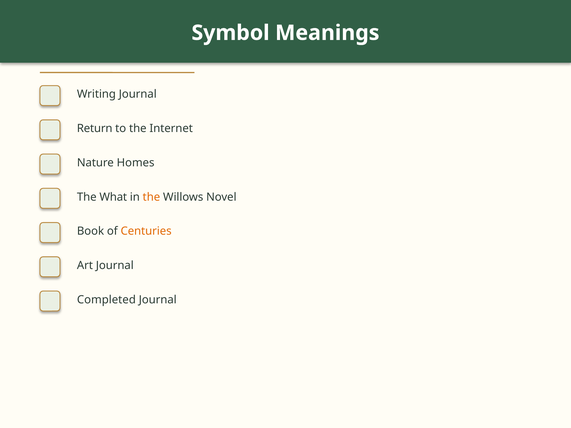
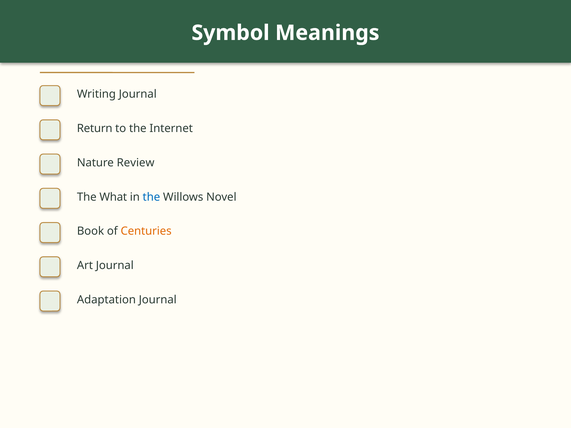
Homes: Homes -> Review
the at (151, 197) colour: orange -> blue
Completed: Completed -> Adaptation
